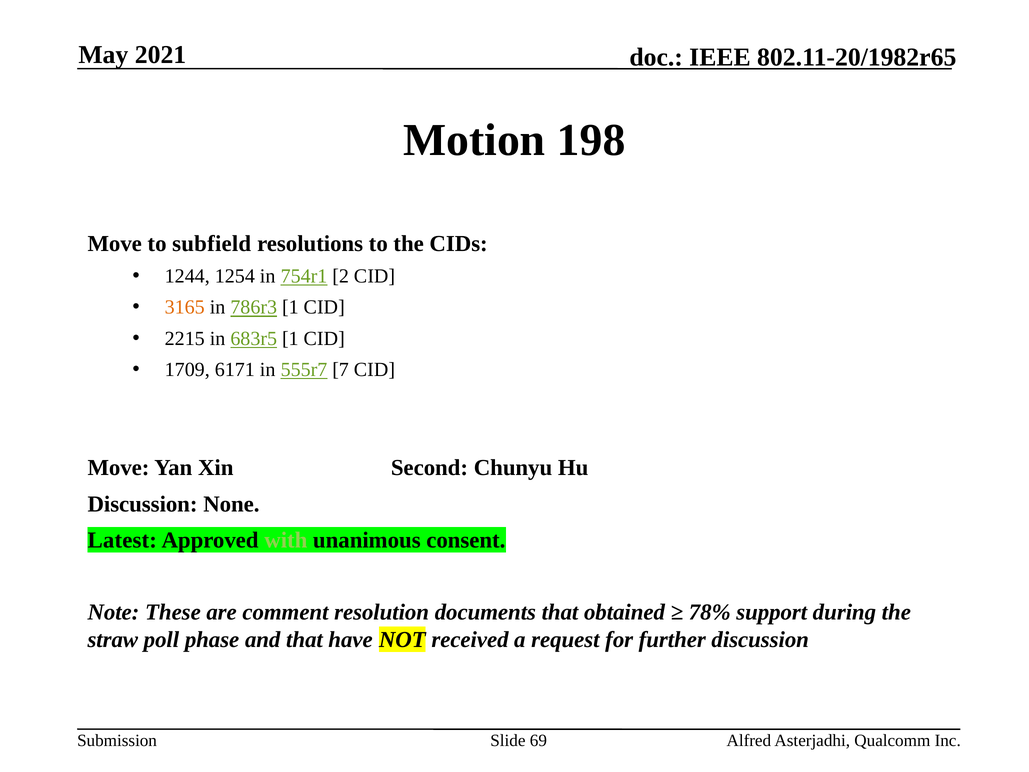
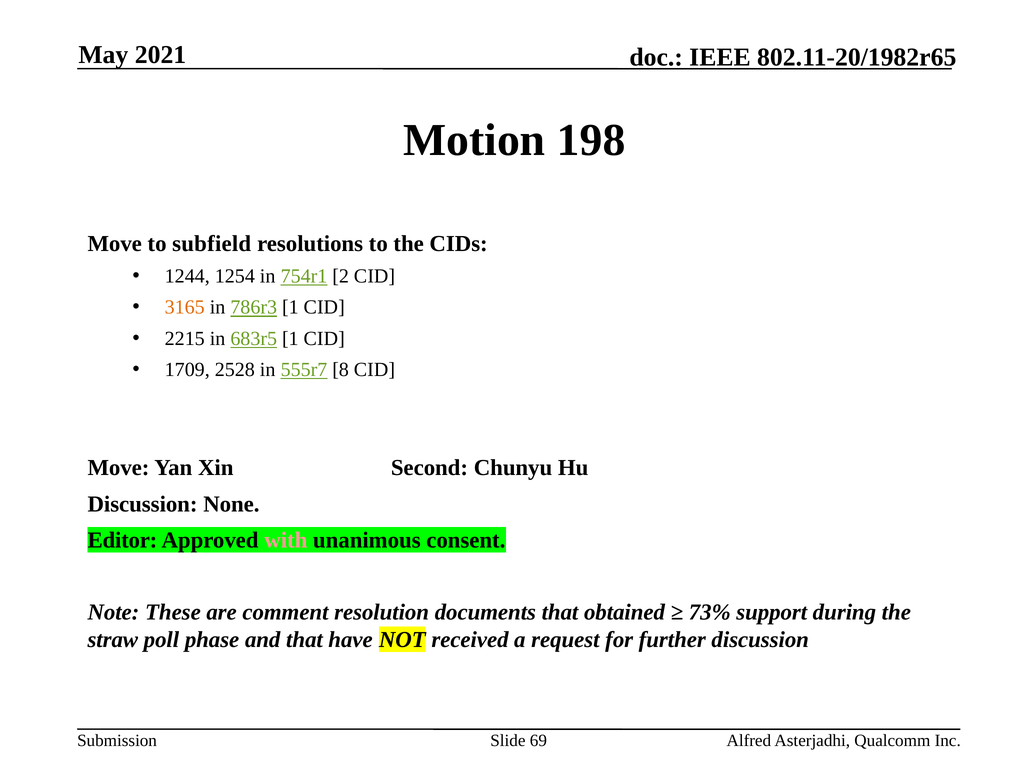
6171: 6171 -> 2528
7: 7 -> 8
Latest: Latest -> Editor
with colour: light green -> pink
78%: 78% -> 73%
